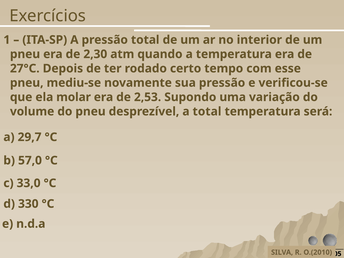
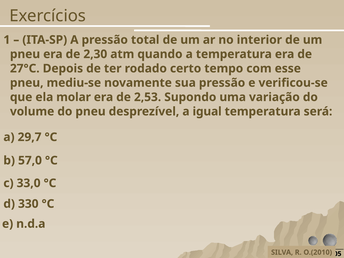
a total: total -> igual
